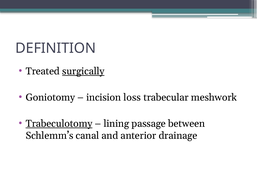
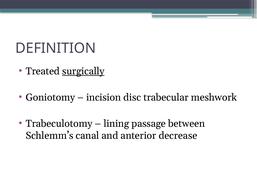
loss: loss -> disc
Trabeculotomy underline: present -> none
drainage: drainage -> decrease
